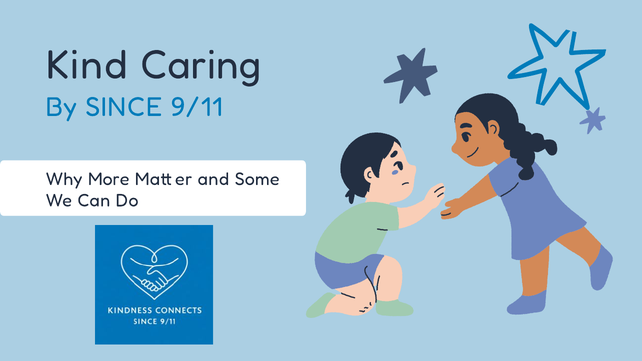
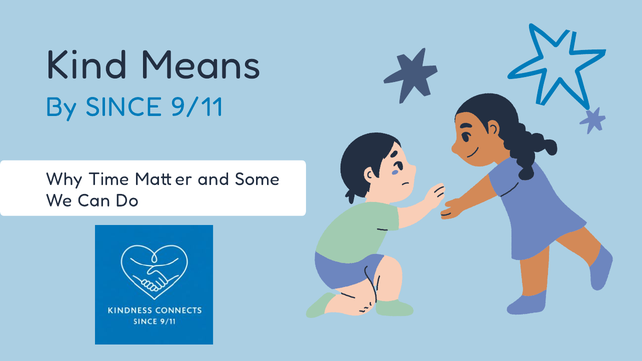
Caring: Caring -> Means
More: More -> Time
